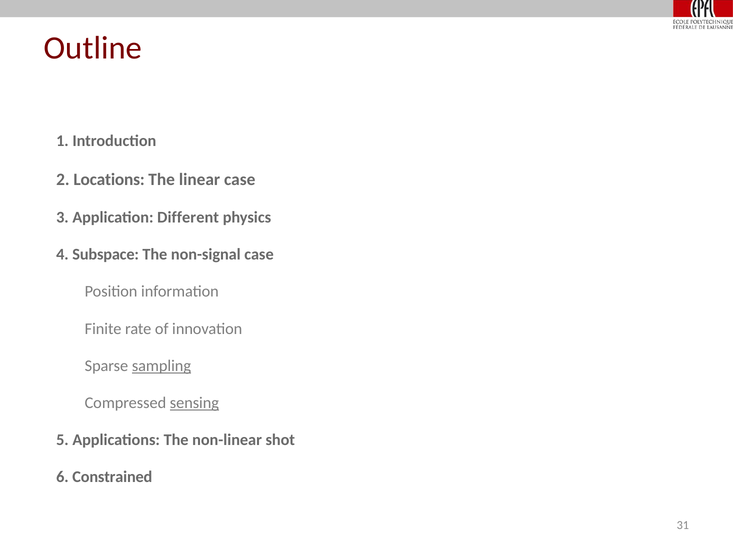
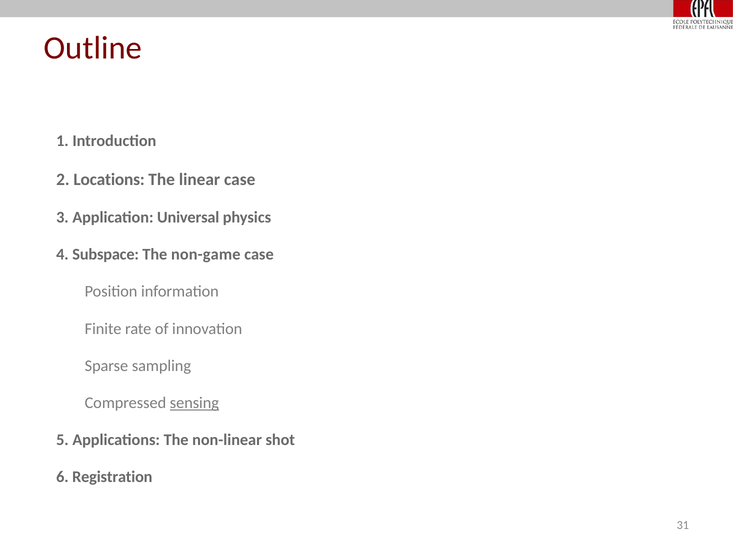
Different: Different -> Universal
non-signal: non-signal -> non-game
sampling underline: present -> none
Constrained: Constrained -> Registration
